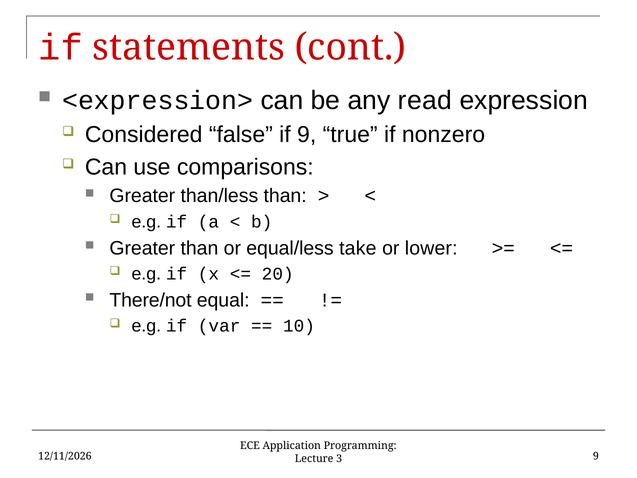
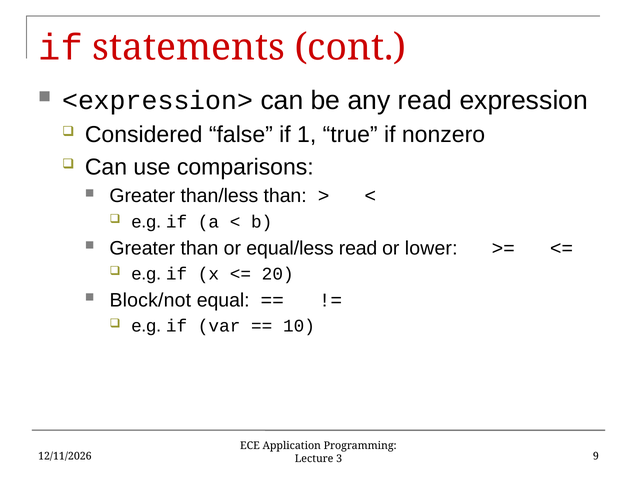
if 9: 9 -> 1
equal/less take: take -> read
There/not: There/not -> Block/not
